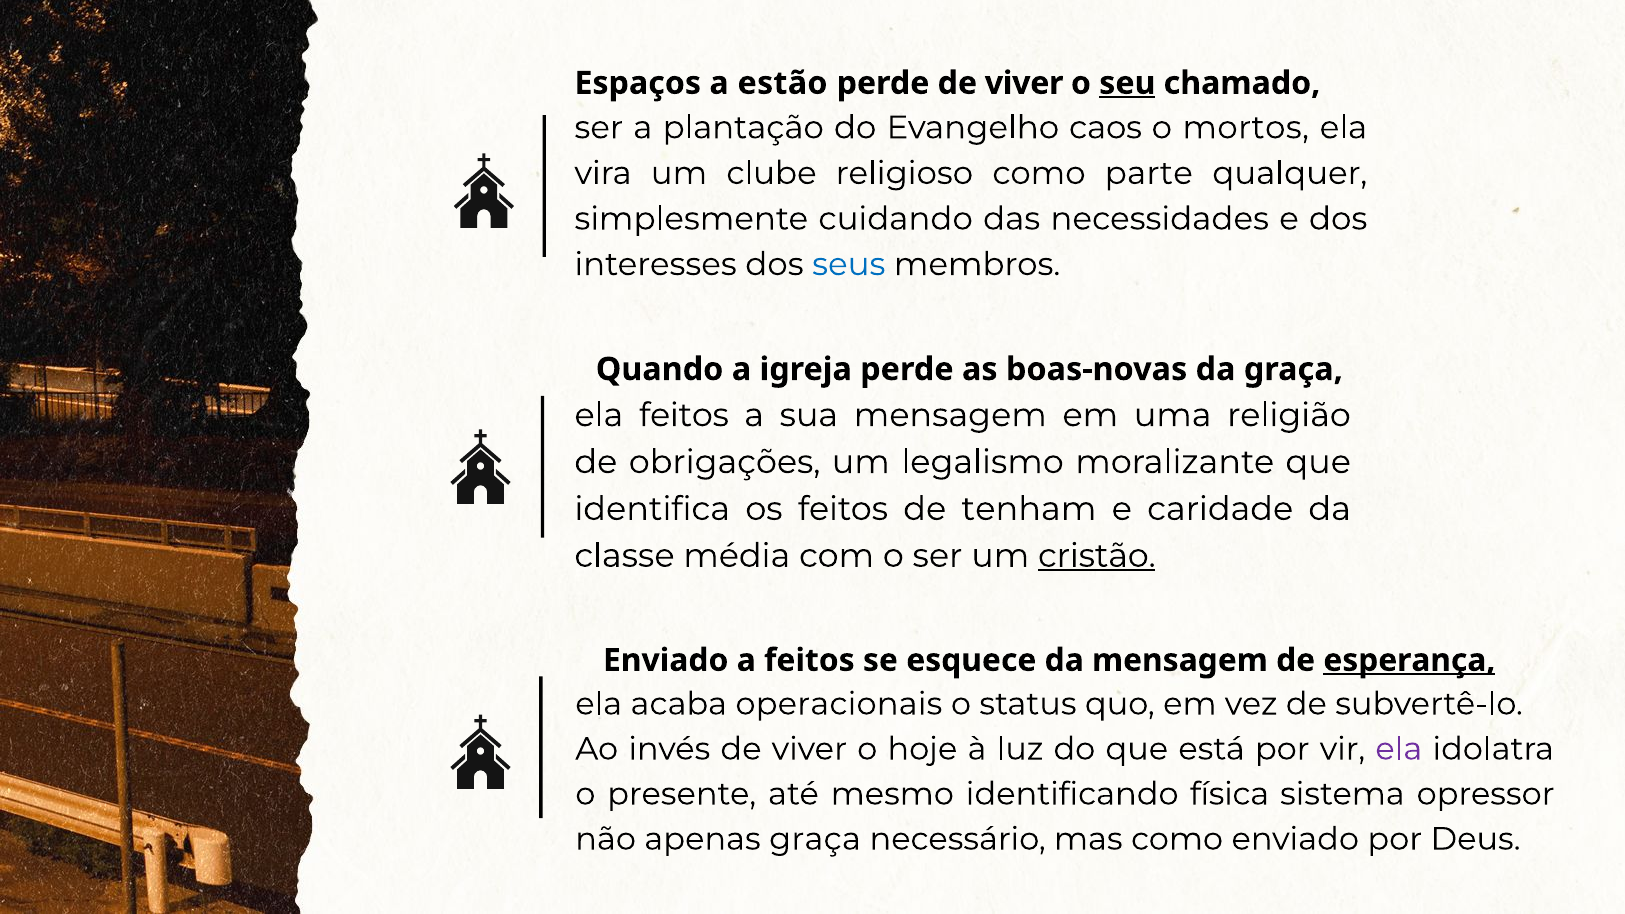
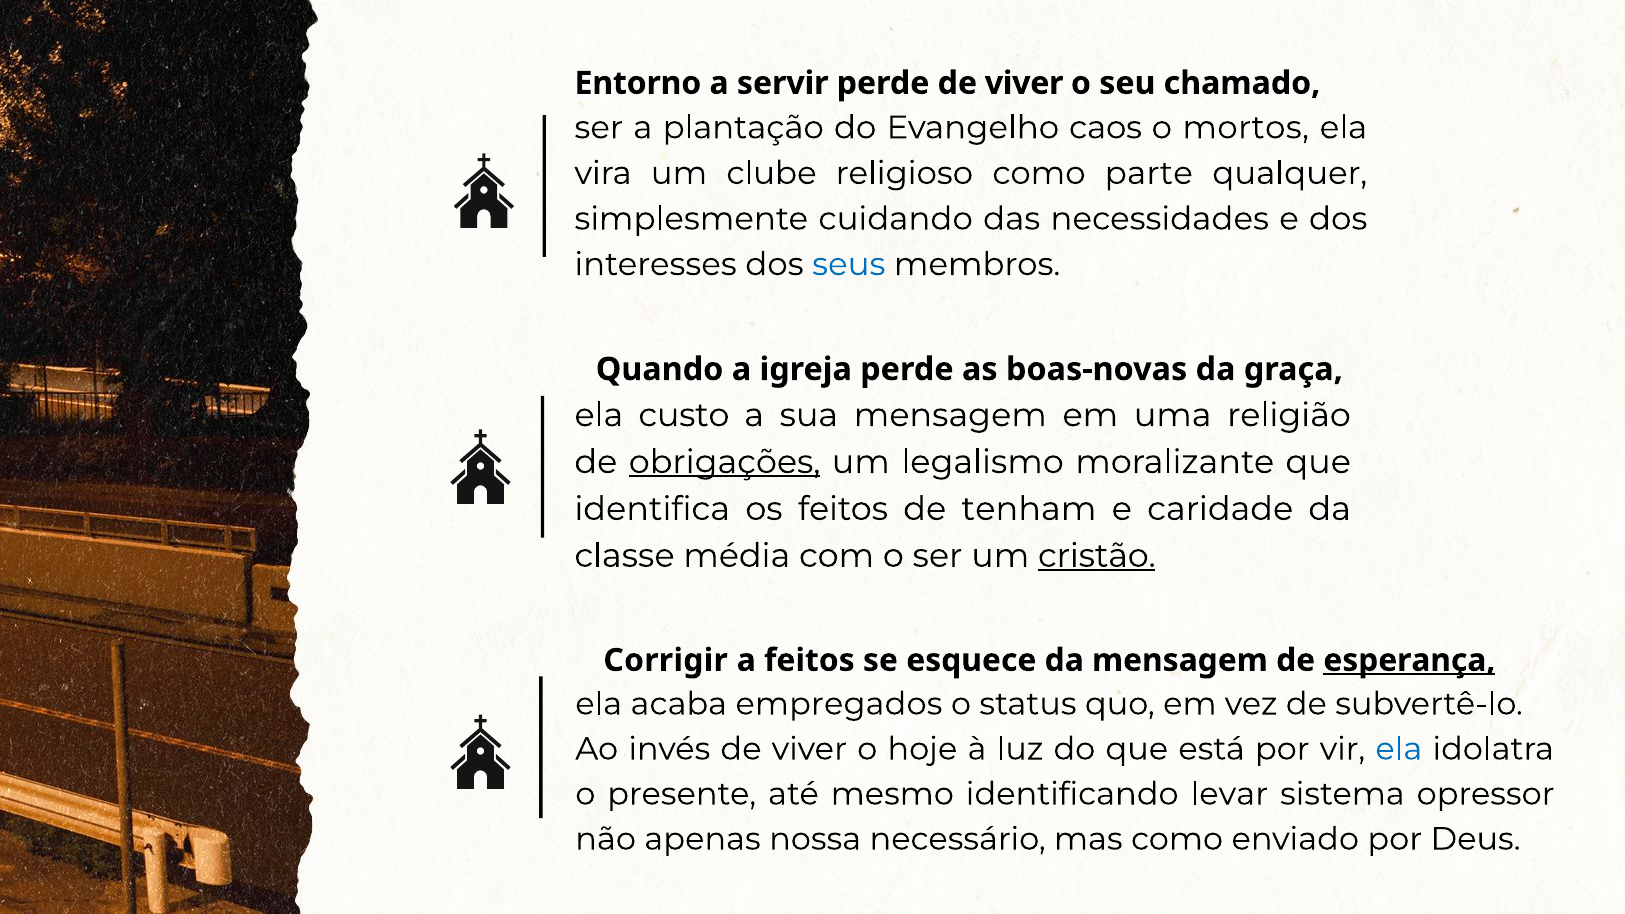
Espaços: Espaços -> Entorno
estão: estão -> servir
seu underline: present -> none
ela feitos: feitos -> custo
obrigações underline: none -> present
Enviado at (666, 660): Enviado -> Corrigir
operacionais: operacionais -> empregados
ela at (1399, 749) colour: purple -> blue
física: física -> levar
apenas graça: graça -> nossa
